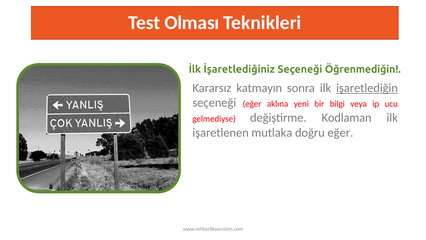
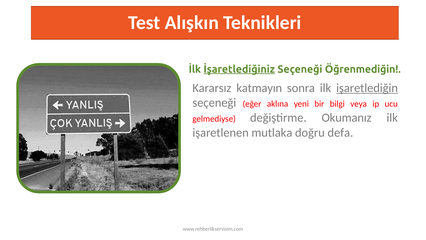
Olması: Olması -> Alışkın
İşaretlediğiniz underline: none -> present
Kodlaman: Kodlaman -> Okumanız
doğru eğer: eğer -> defa
